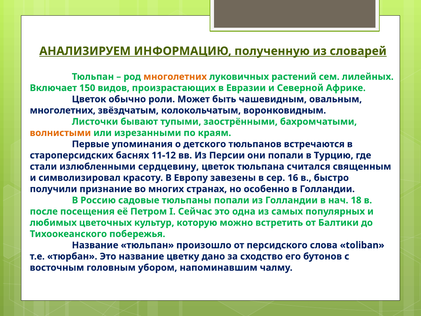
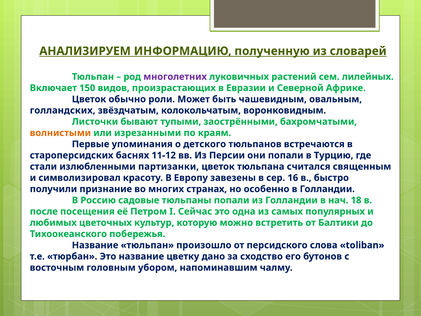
многолетних at (175, 77) colour: orange -> purple
многолетних at (63, 110): многолетних -> голландских
сердцевину: сердцевину -> партизанки
